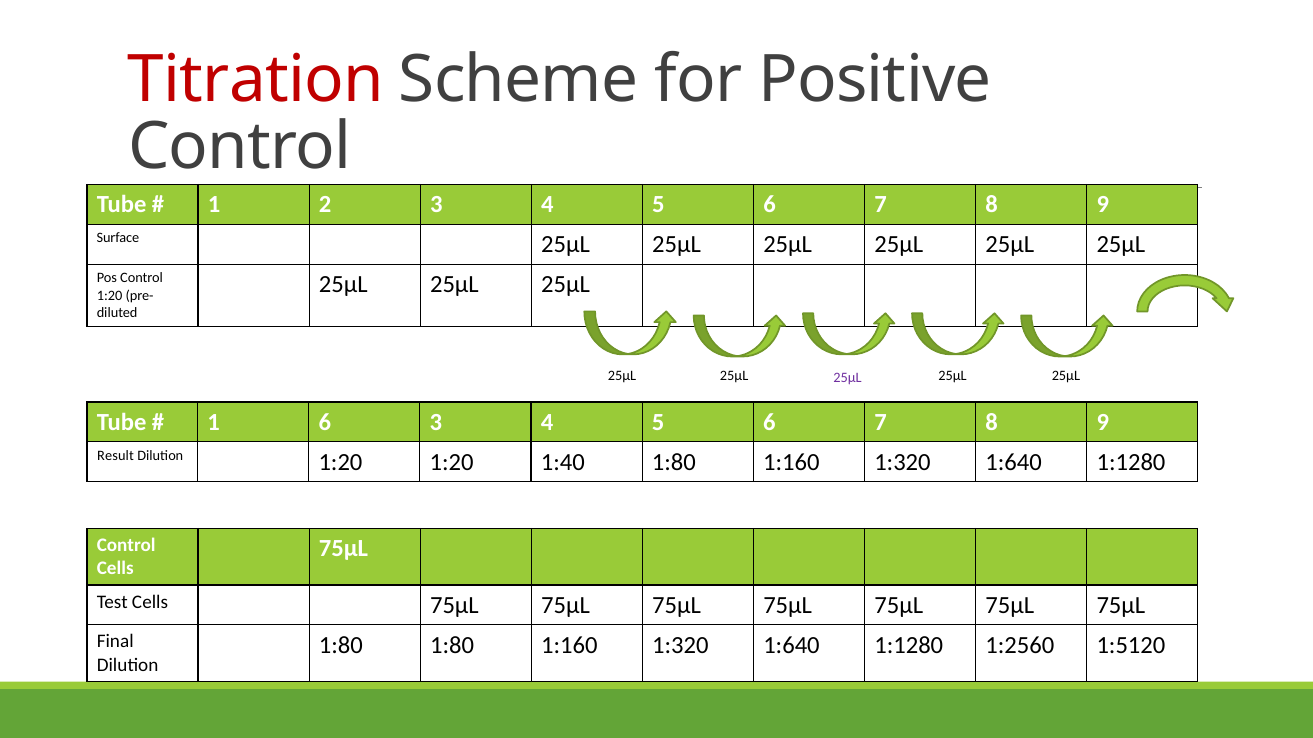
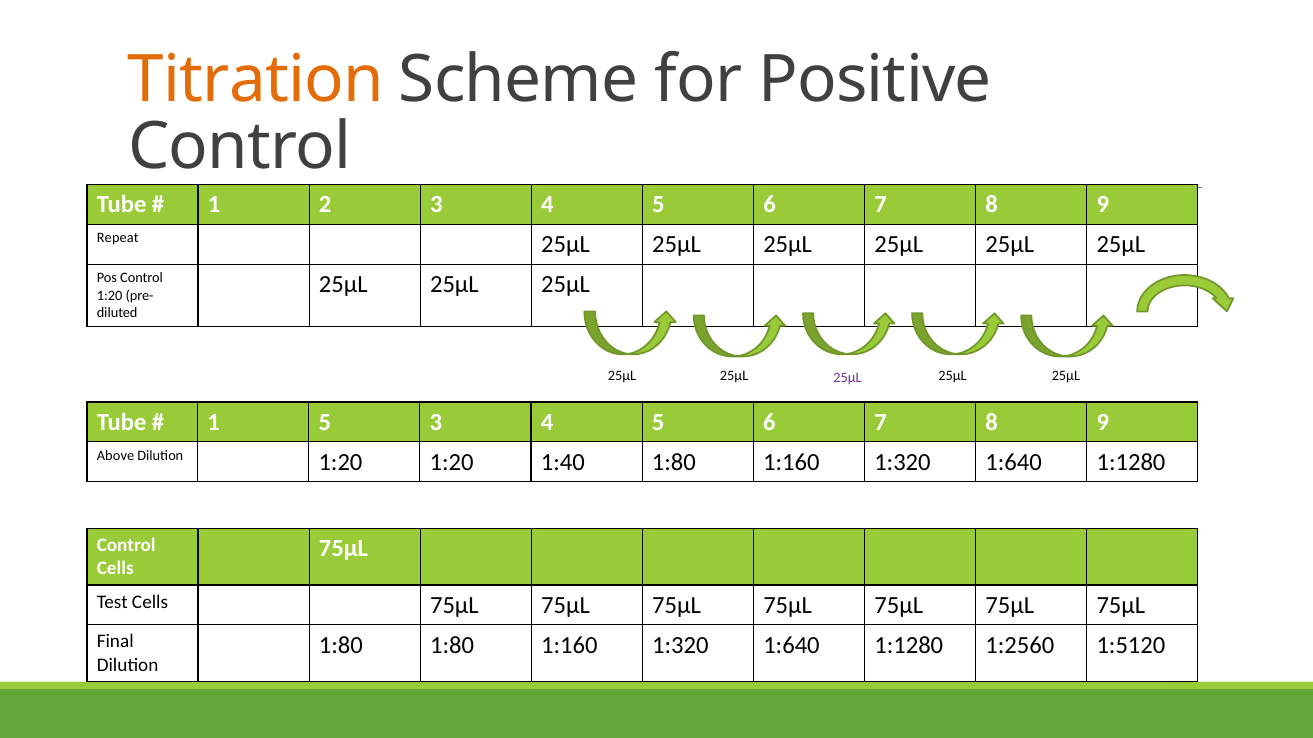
Titration colour: red -> orange
Surface: Surface -> Repeat
1 6: 6 -> 5
Result: Result -> Above
